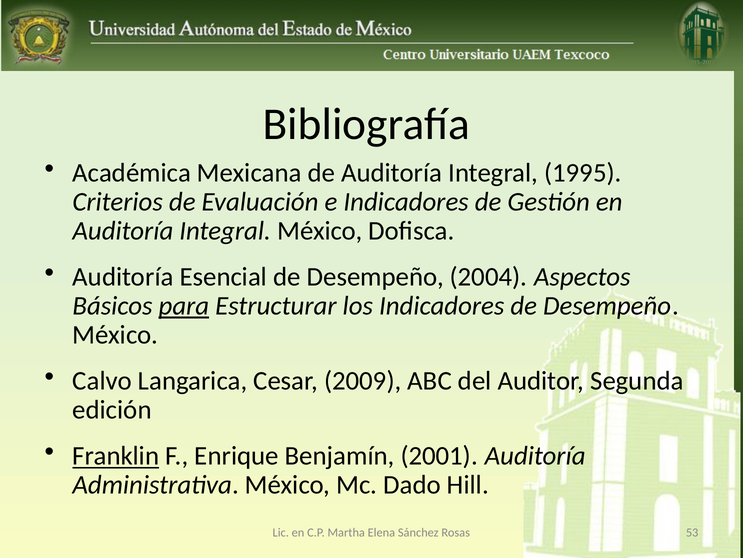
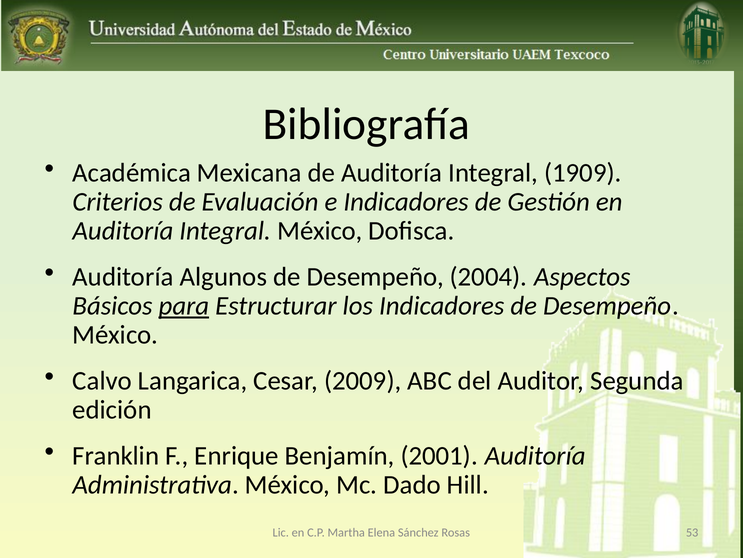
1995: 1995 -> 1909
Esencial: Esencial -> Algunos
Franklin underline: present -> none
